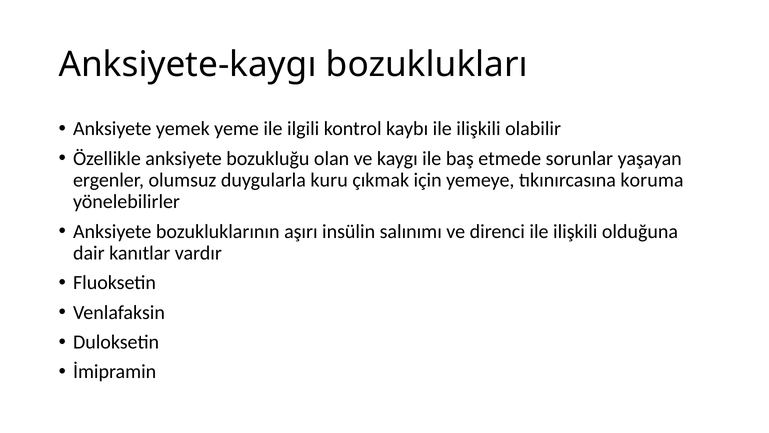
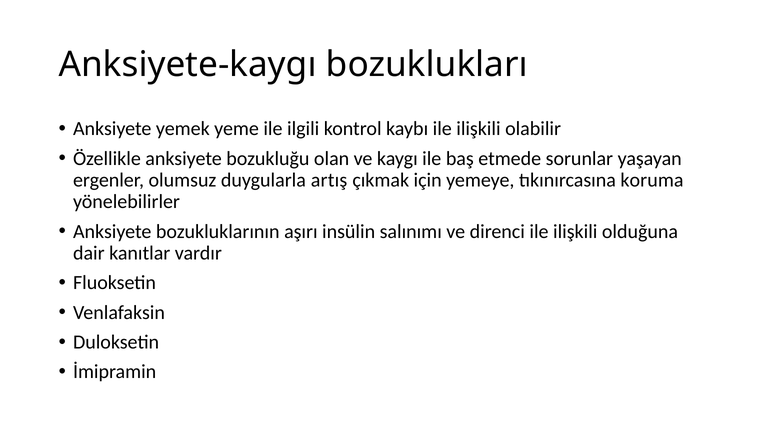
kuru: kuru -> artış
